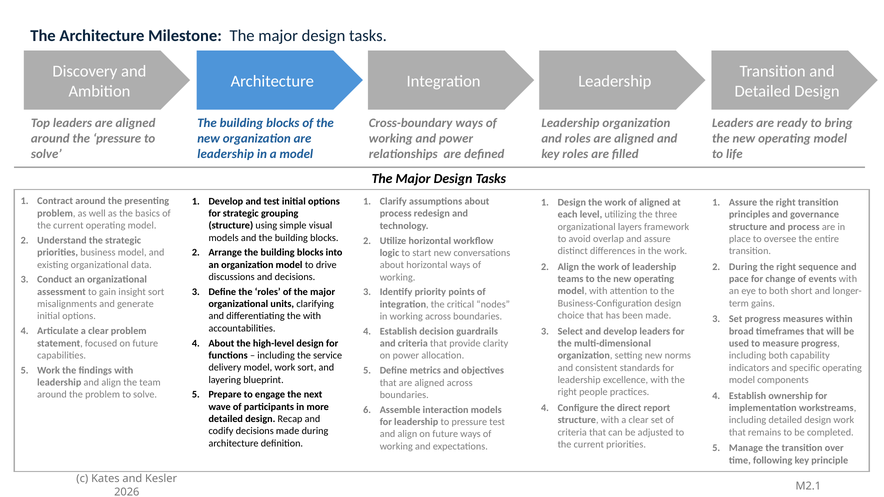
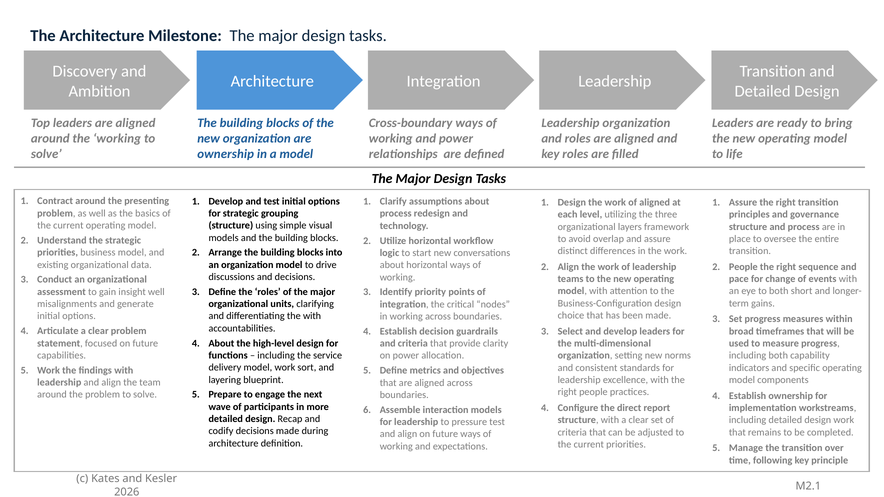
the pressure: pressure -> working
leadership at (226, 154): leadership -> ownership
During at (743, 267): During -> People
insight sort: sort -> well
